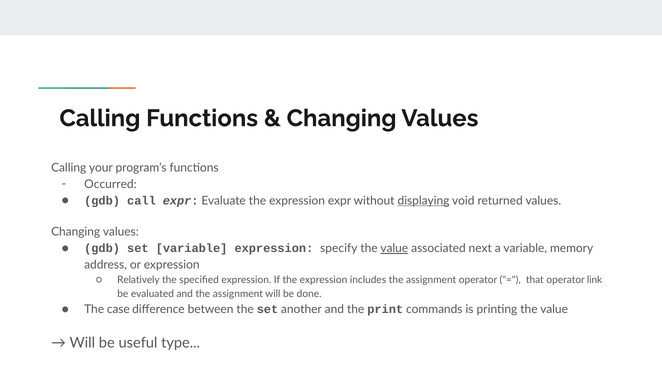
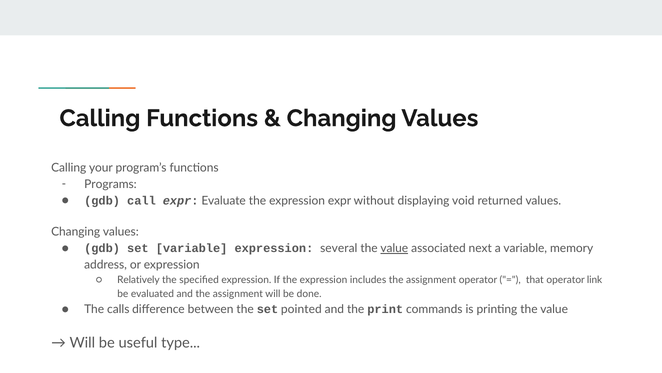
Occurred: Occurred -> Programs
displaying underline: present -> none
specify: specify -> several
case: case -> calls
another: another -> pointed
